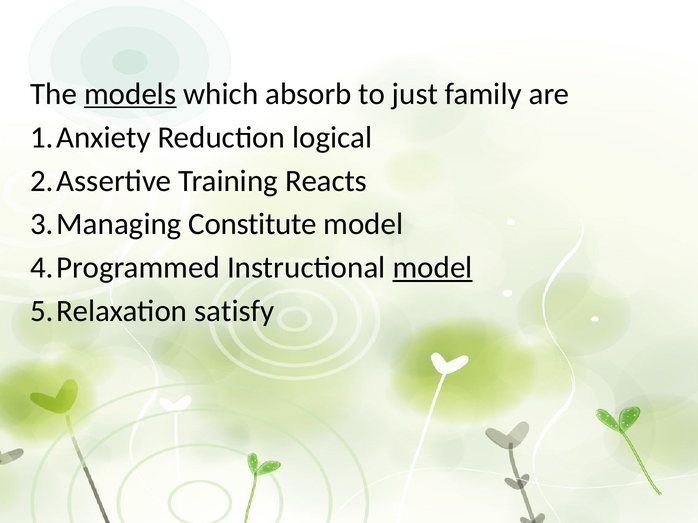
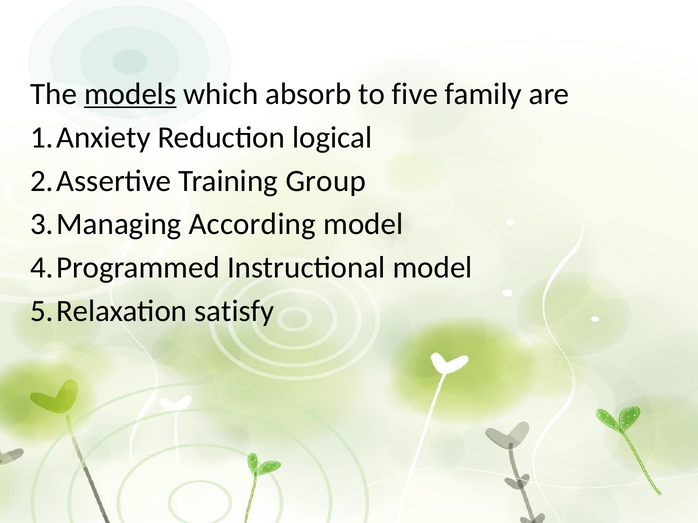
just: just -> five
Reacts: Reacts -> Group
Constitute: Constitute -> According
model at (433, 268) underline: present -> none
